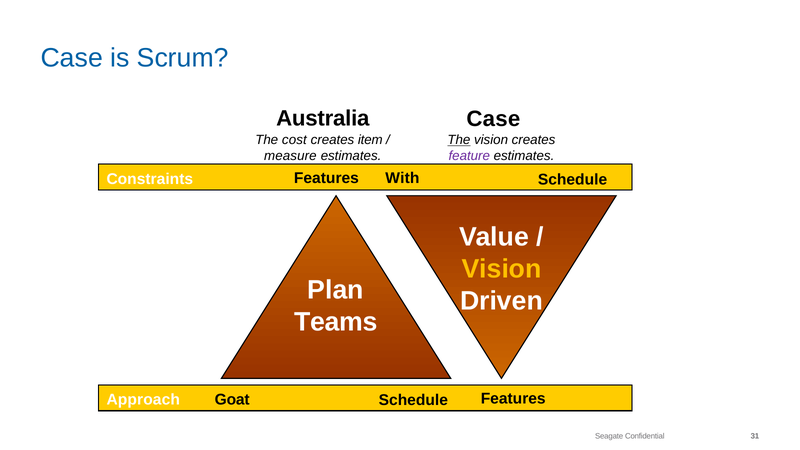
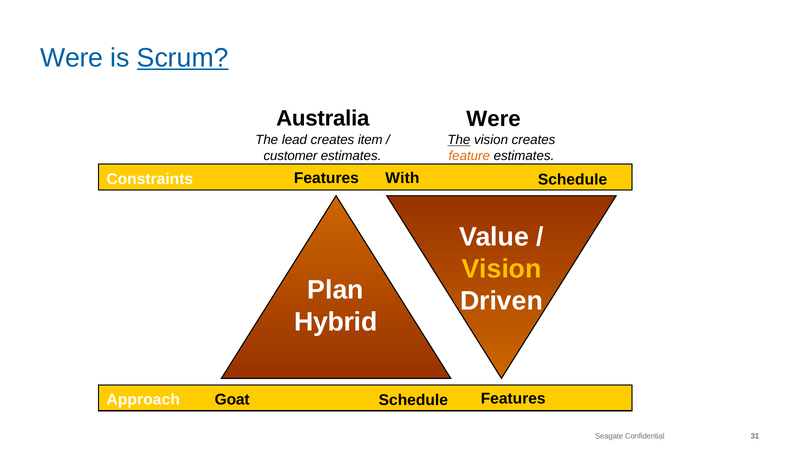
Case at (72, 58): Case -> Were
Scrum underline: none -> present
Case at (493, 119): Case -> Were
cost: cost -> lead
measure: measure -> customer
feature colour: purple -> orange
Teams: Teams -> Hybrid
